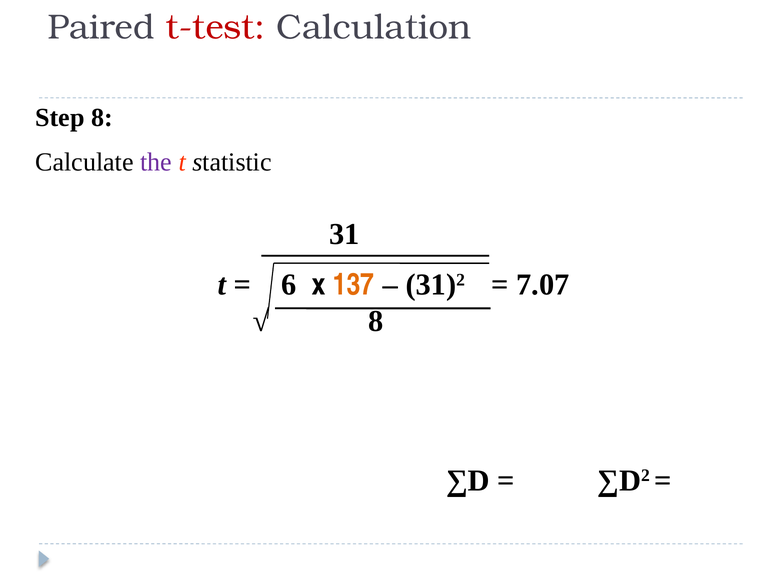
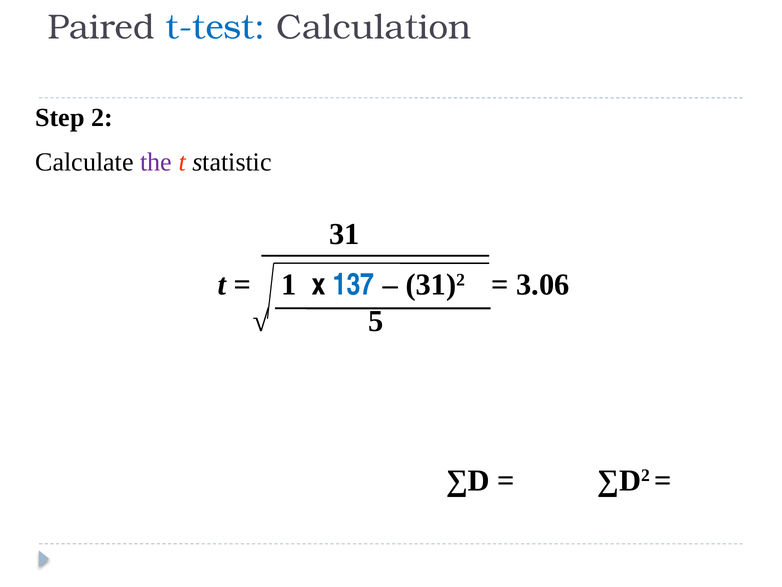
t-test colour: red -> blue
Step 8: 8 -> 2
6: 6 -> 1
137 colour: orange -> blue
7.07: 7.07 -> 3.06
8 at (376, 321): 8 -> 5
